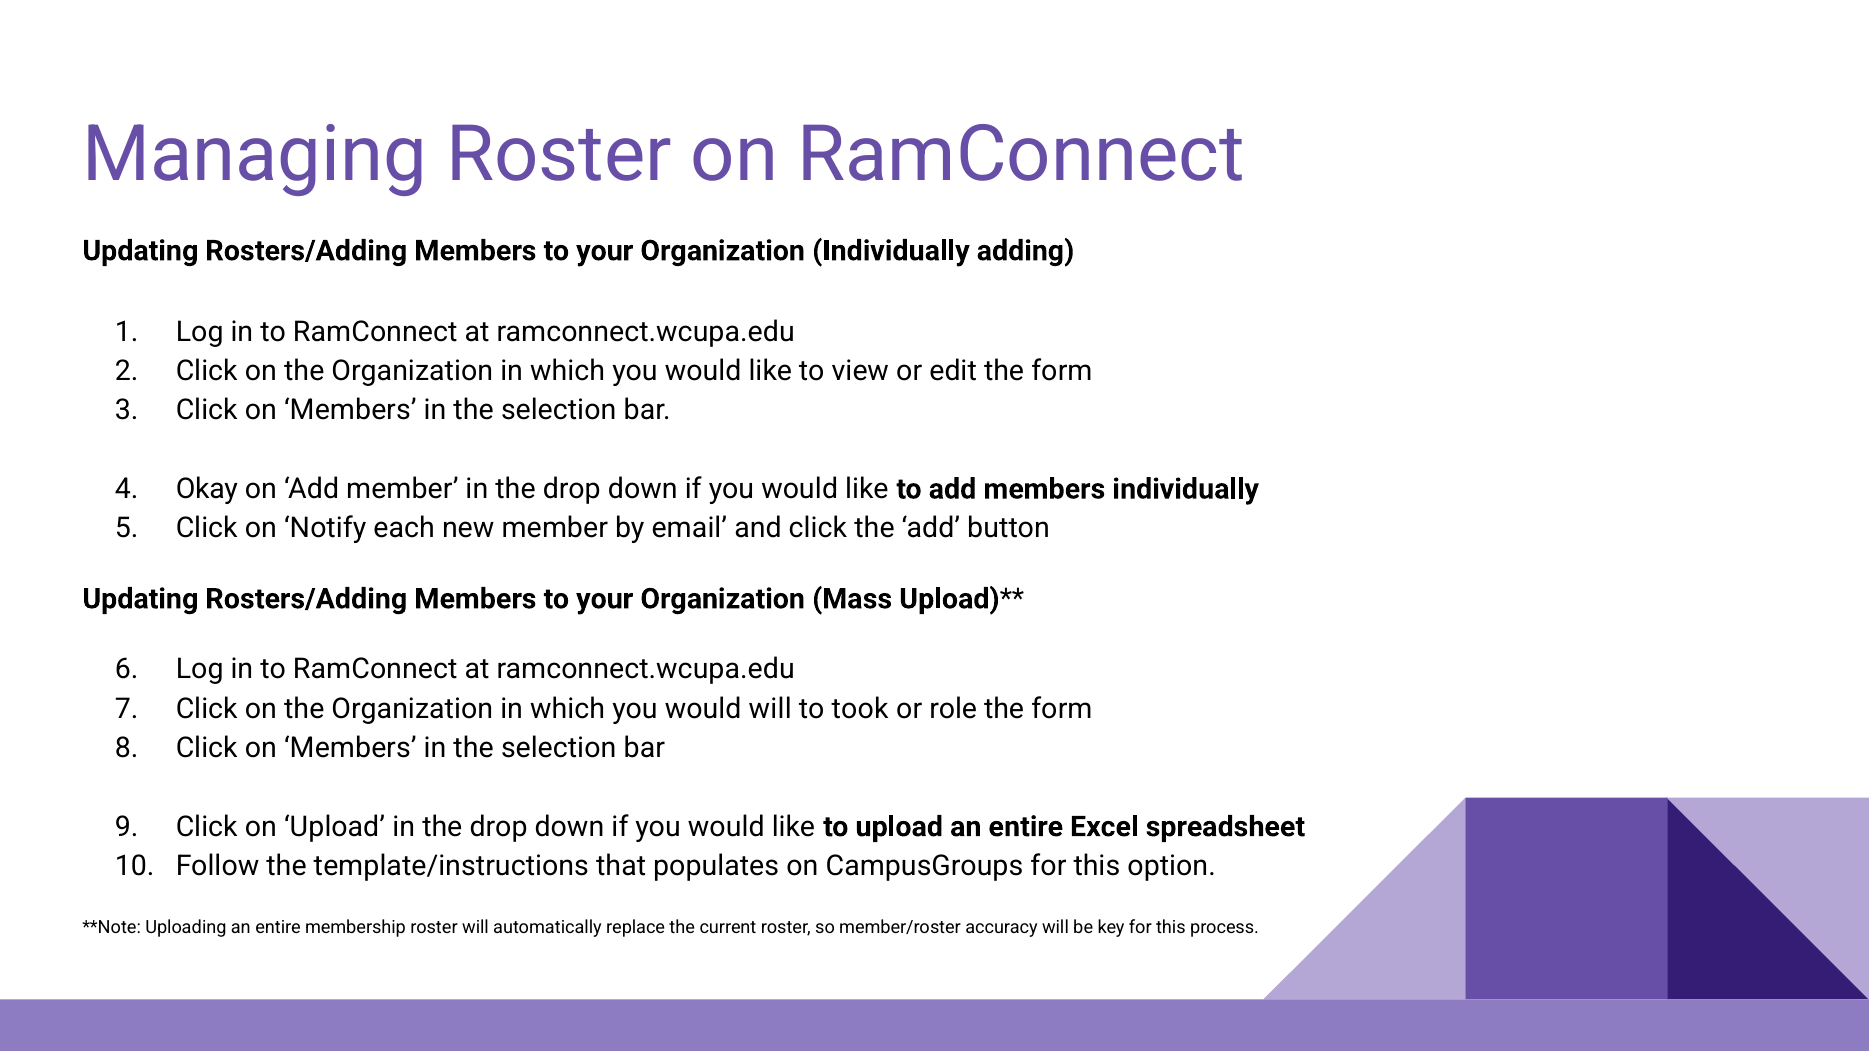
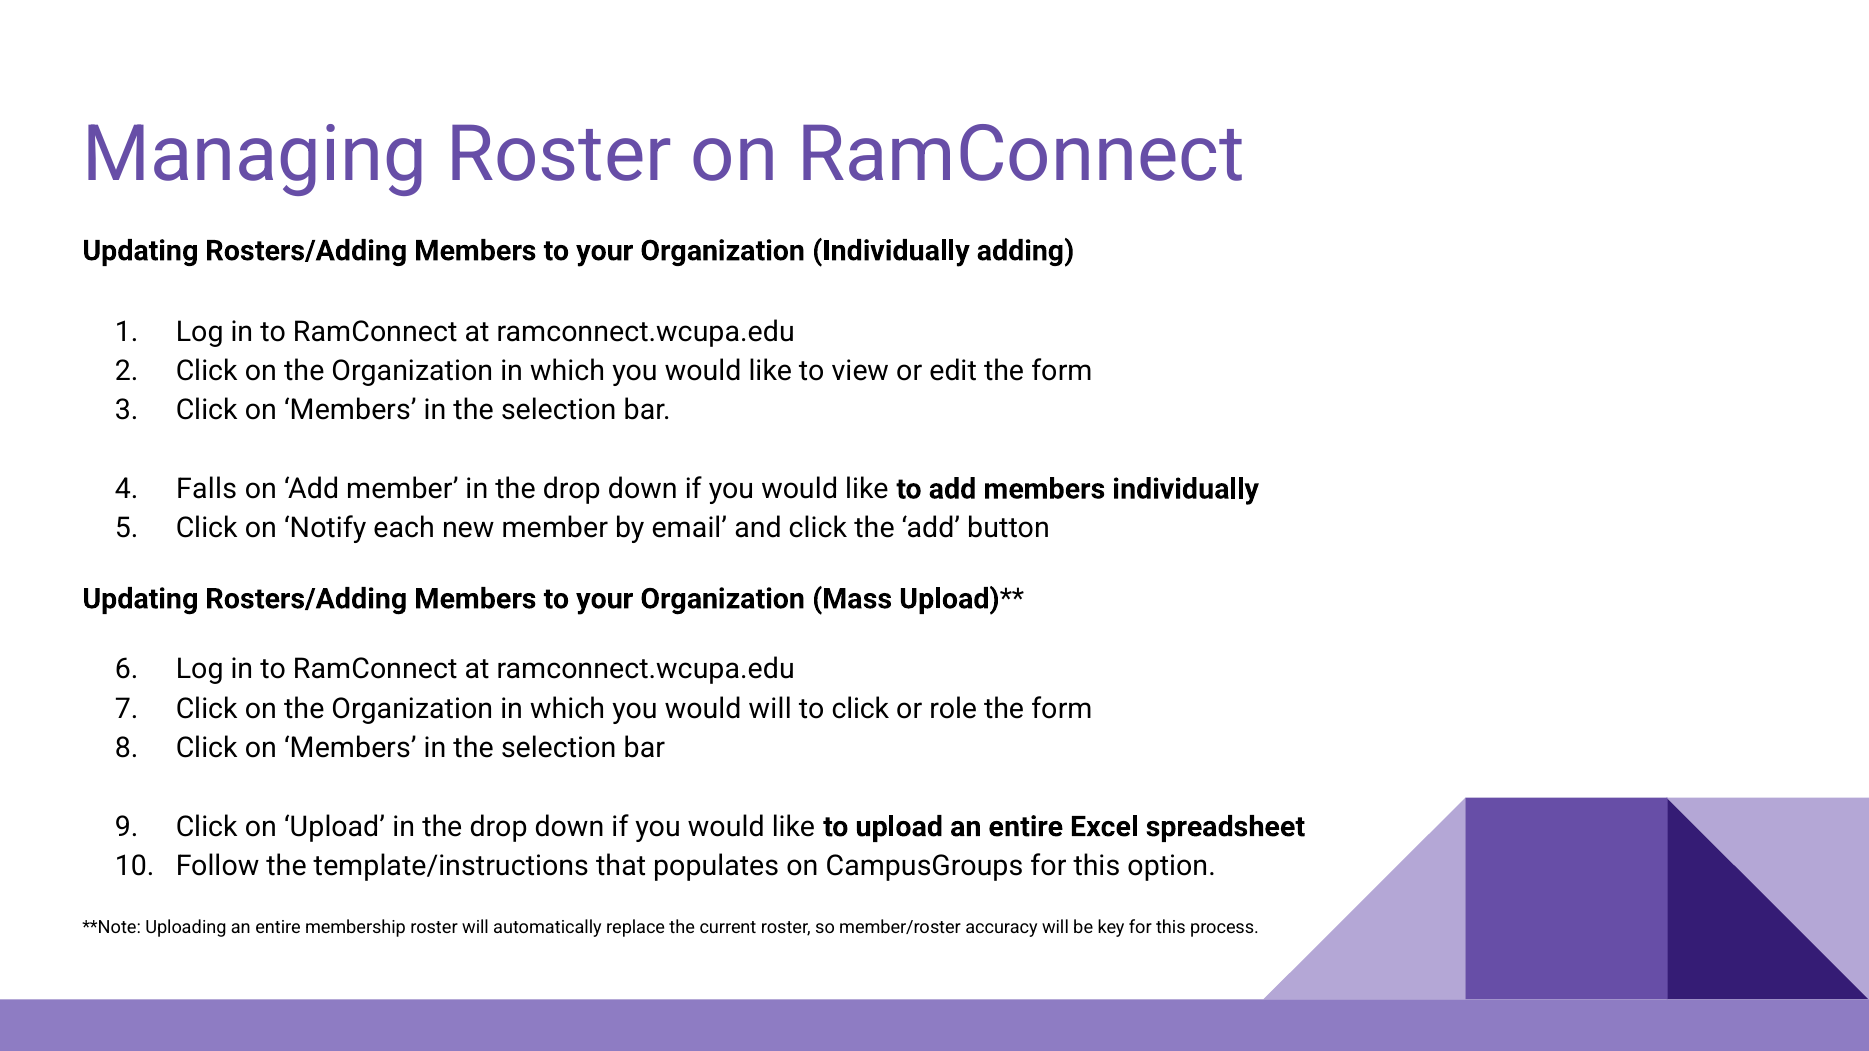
Okay: Okay -> Falls
to took: took -> click
